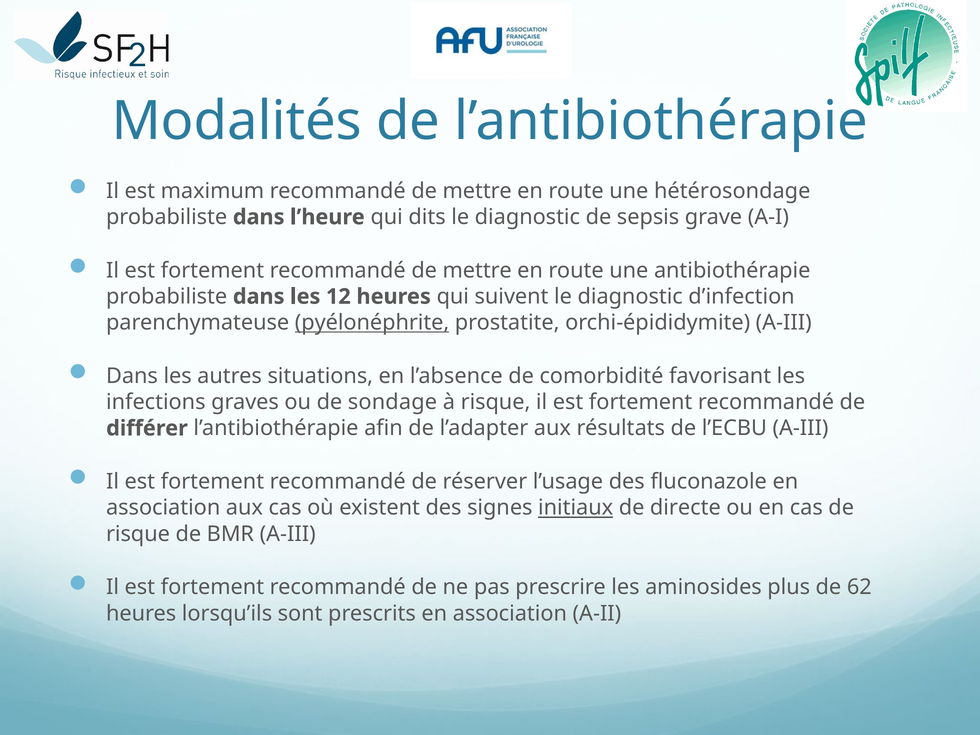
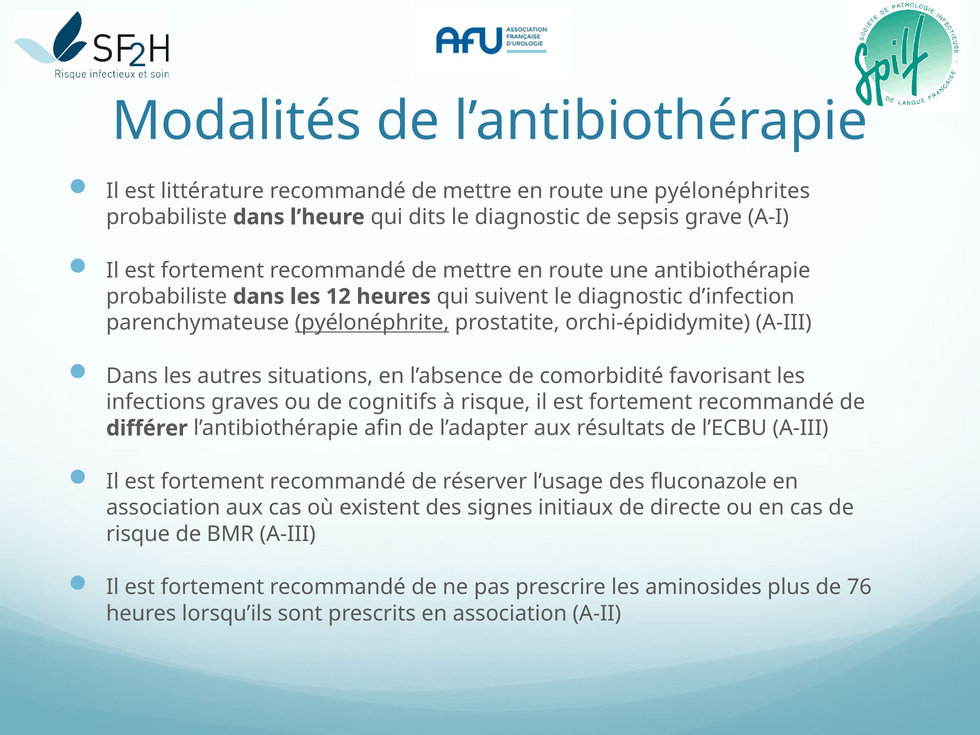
maximum: maximum -> littérature
hétérosondage: hétérosondage -> pyélonéphrites
sondage: sondage -> cognitifs
initiaux underline: present -> none
62: 62 -> 76
